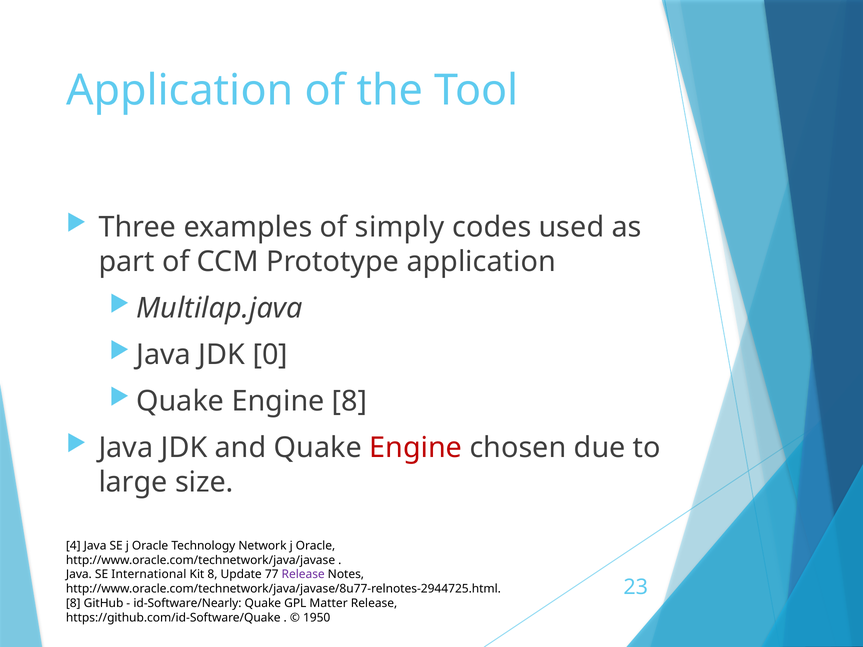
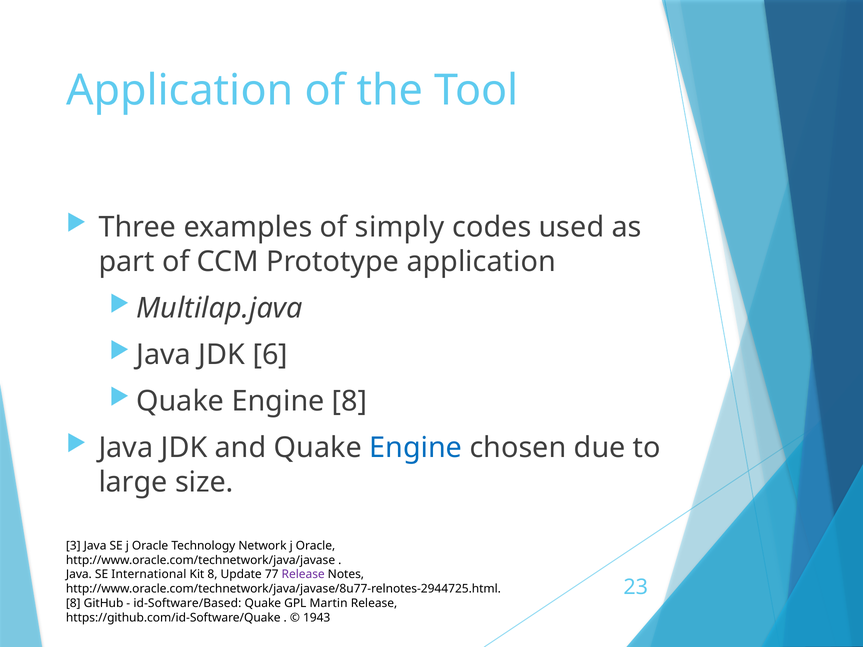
0: 0 -> 6
Engine at (416, 448) colour: red -> blue
4: 4 -> 3
id-Software/Nearly: id-Software/Nearly -> id-Software/Based
Matter: Matter -> Martin
1950: 1950 -> 1943
